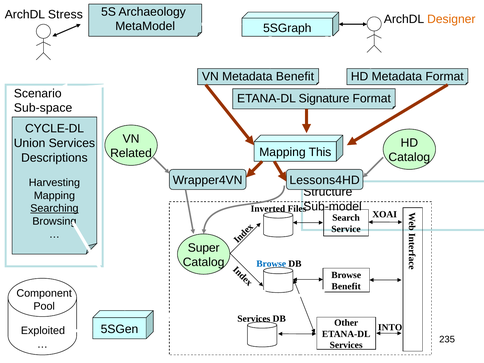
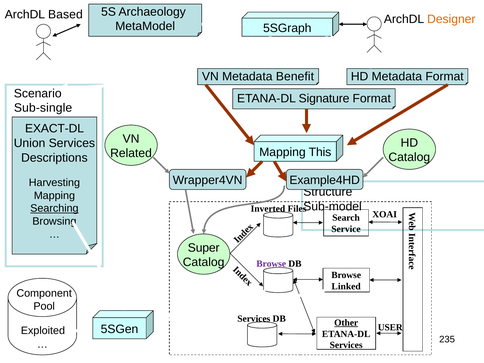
Stress: Stress -> Based
Sub-space: Sub-space -> Sub-single
CYCLE-DL: CYCLE-DL -> EXACT-DL
Lessons4HD: Lessons4HD -> Example4HD
Browse at (271, 264) colour: blue -> purple
Benefit at (346, 286): Benefit -> Linked
Other underline: none -> present
INTO: INTO -> USER
